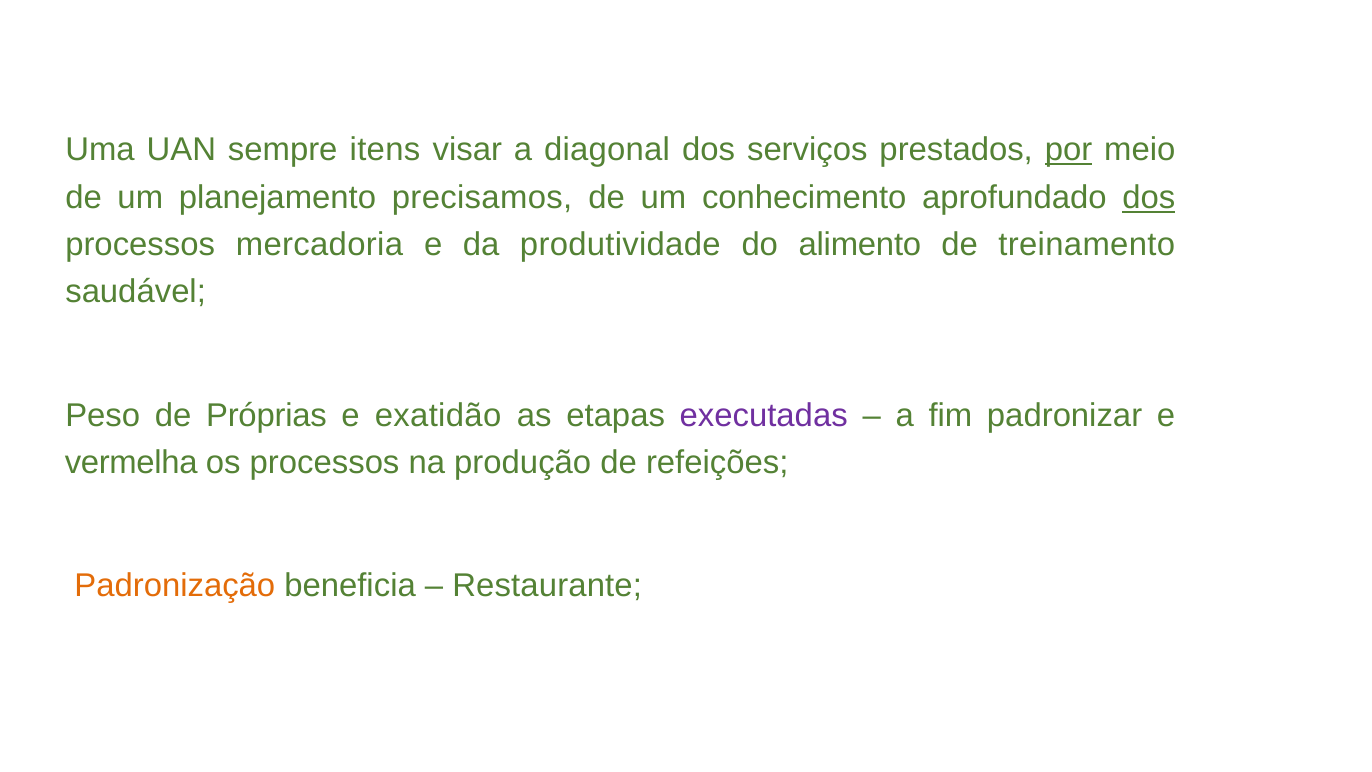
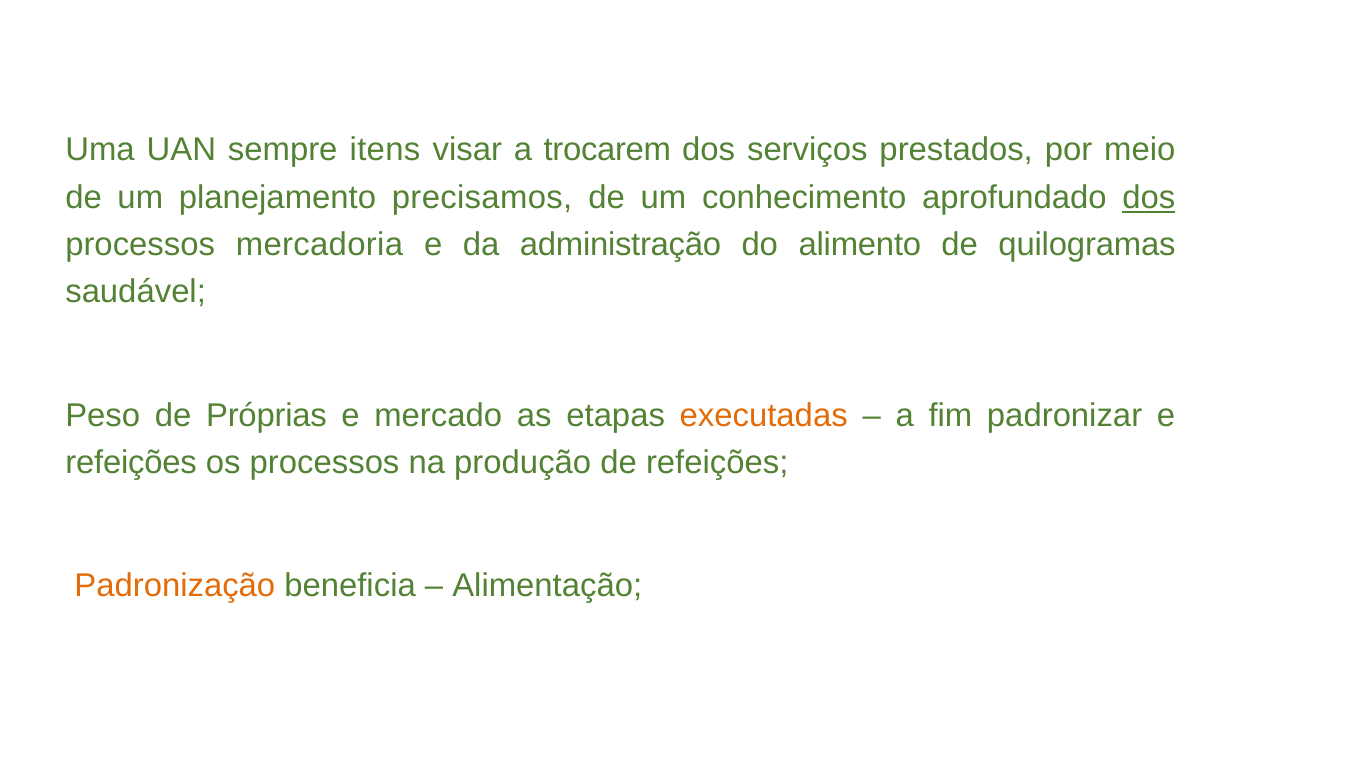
diagonal: diagonal -> trocarem
por underline: present -> none
produtividade: produtividade -> administração
treinamento: treinamento -> quilogramas
exatidão: exatidão -> mercado
executadas colour: purple -> orange
vermelha at (131, 462): vermelha -> refeições
Restaurante: Restaurante -> Alimentação
